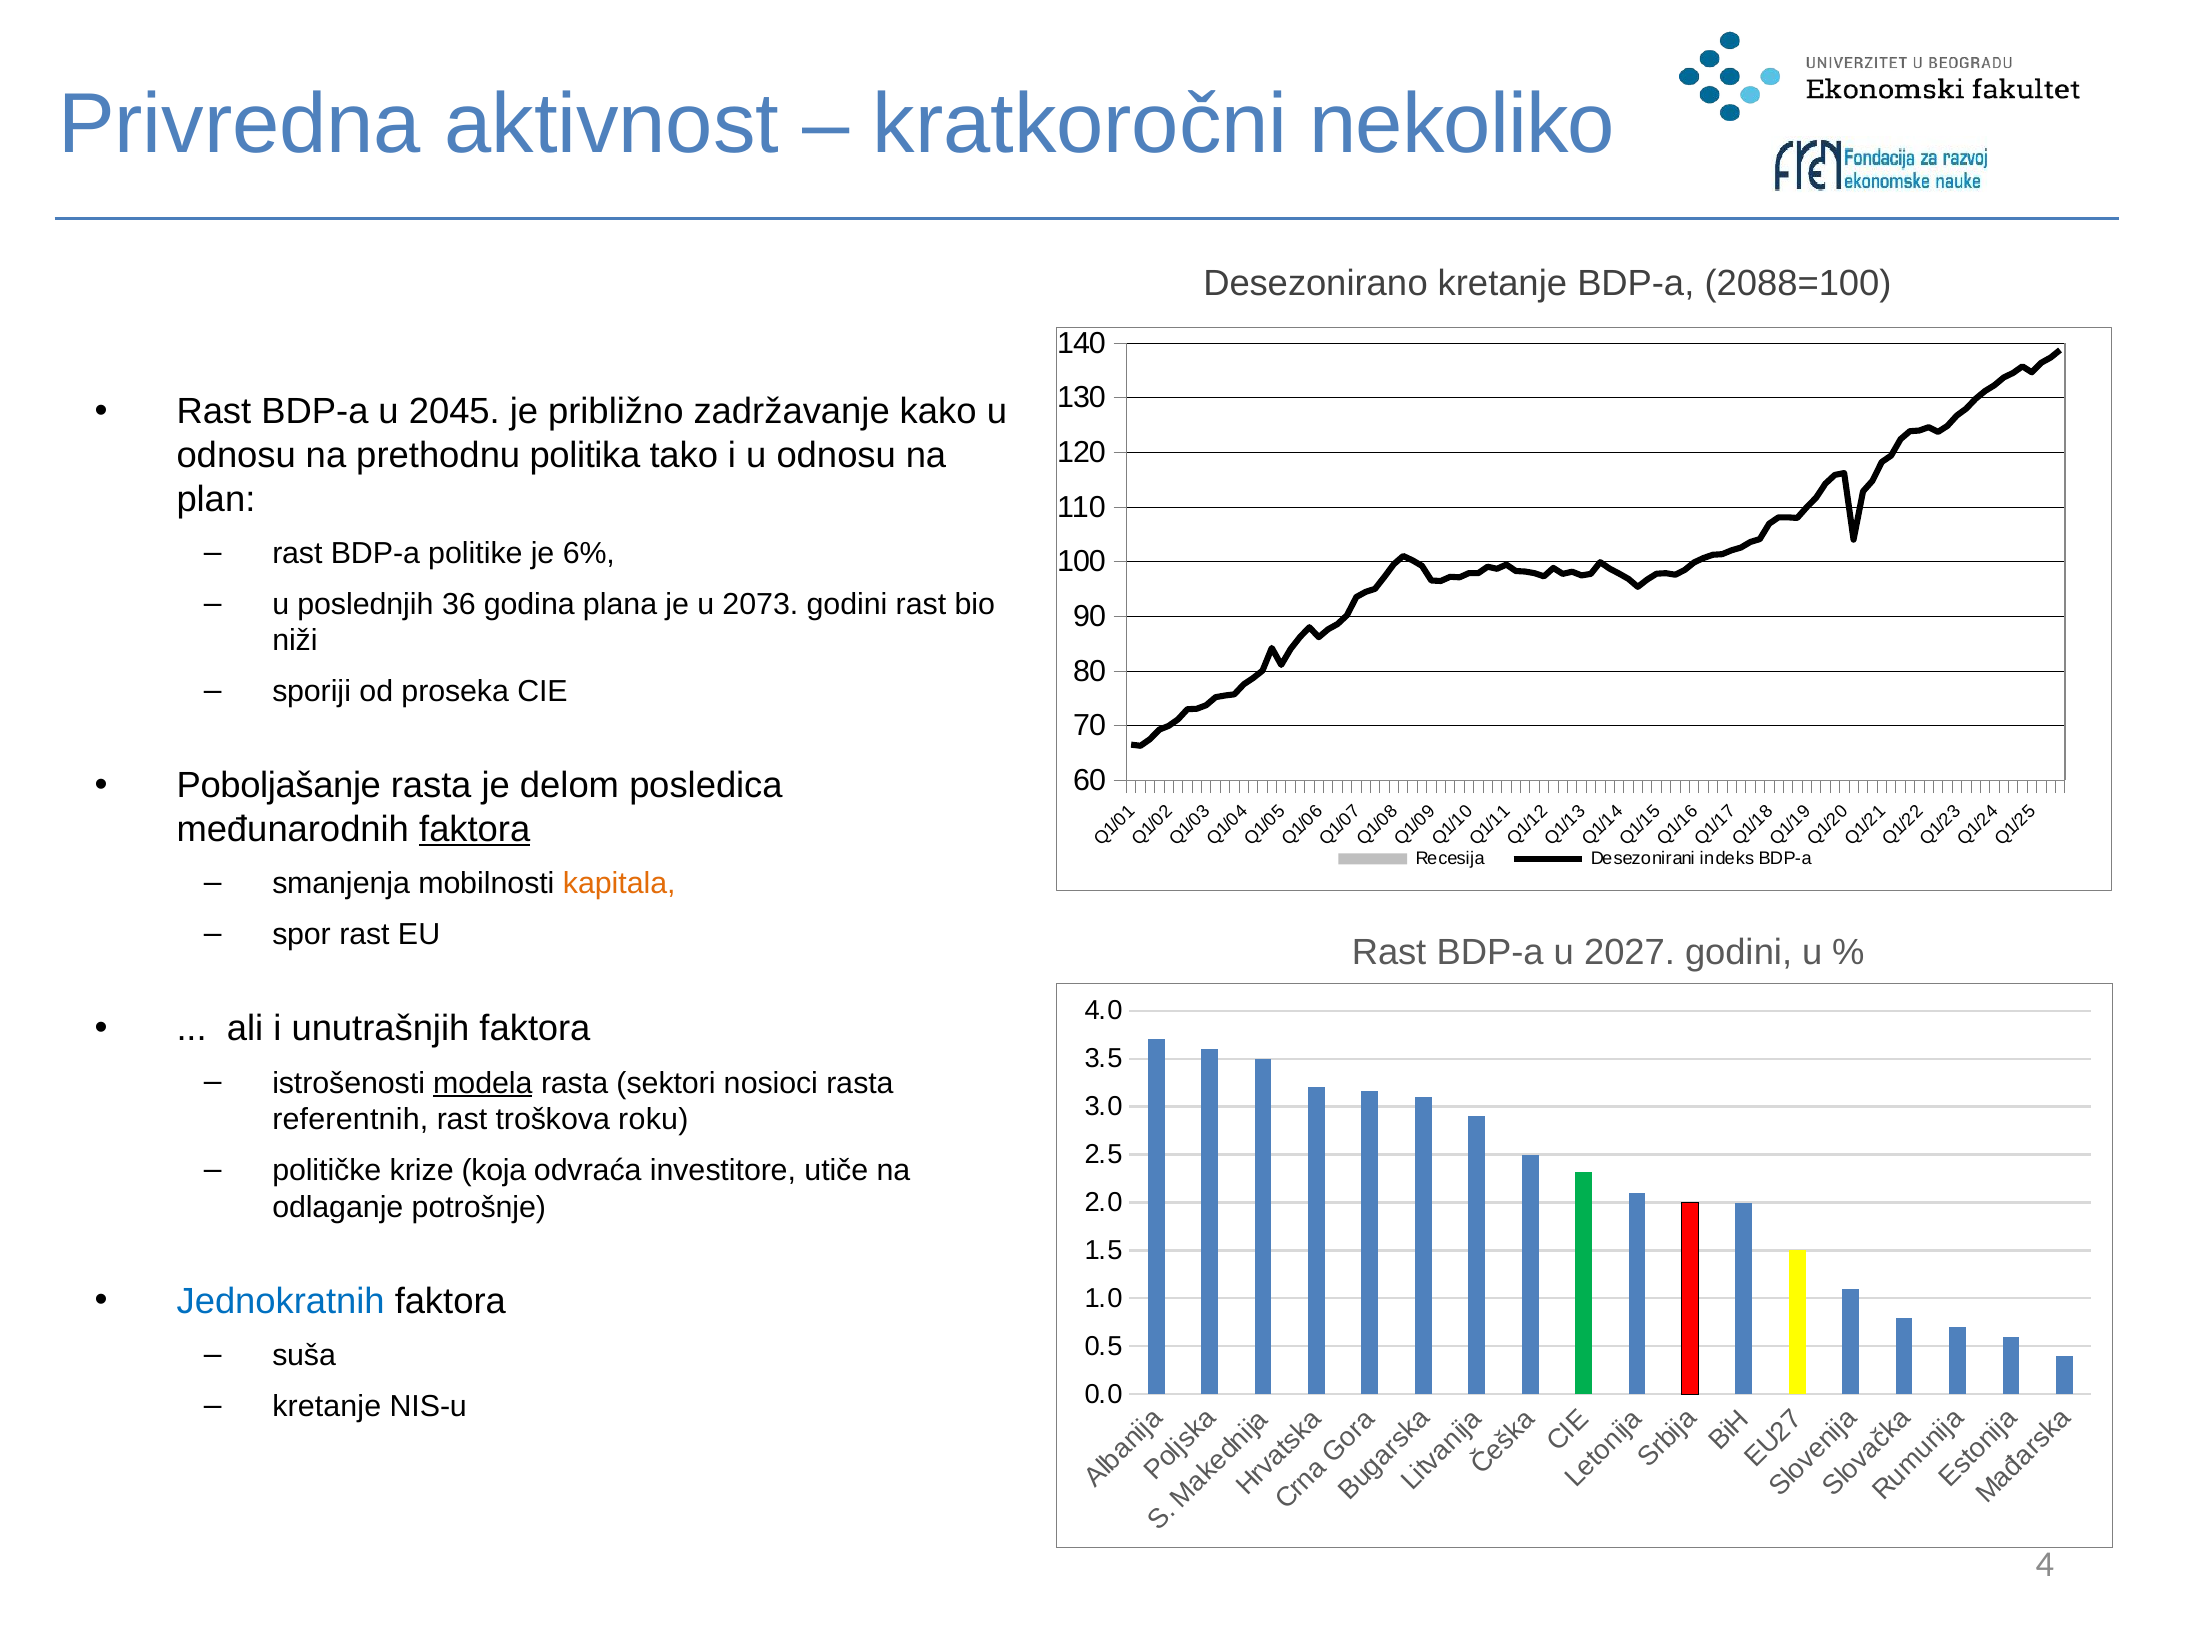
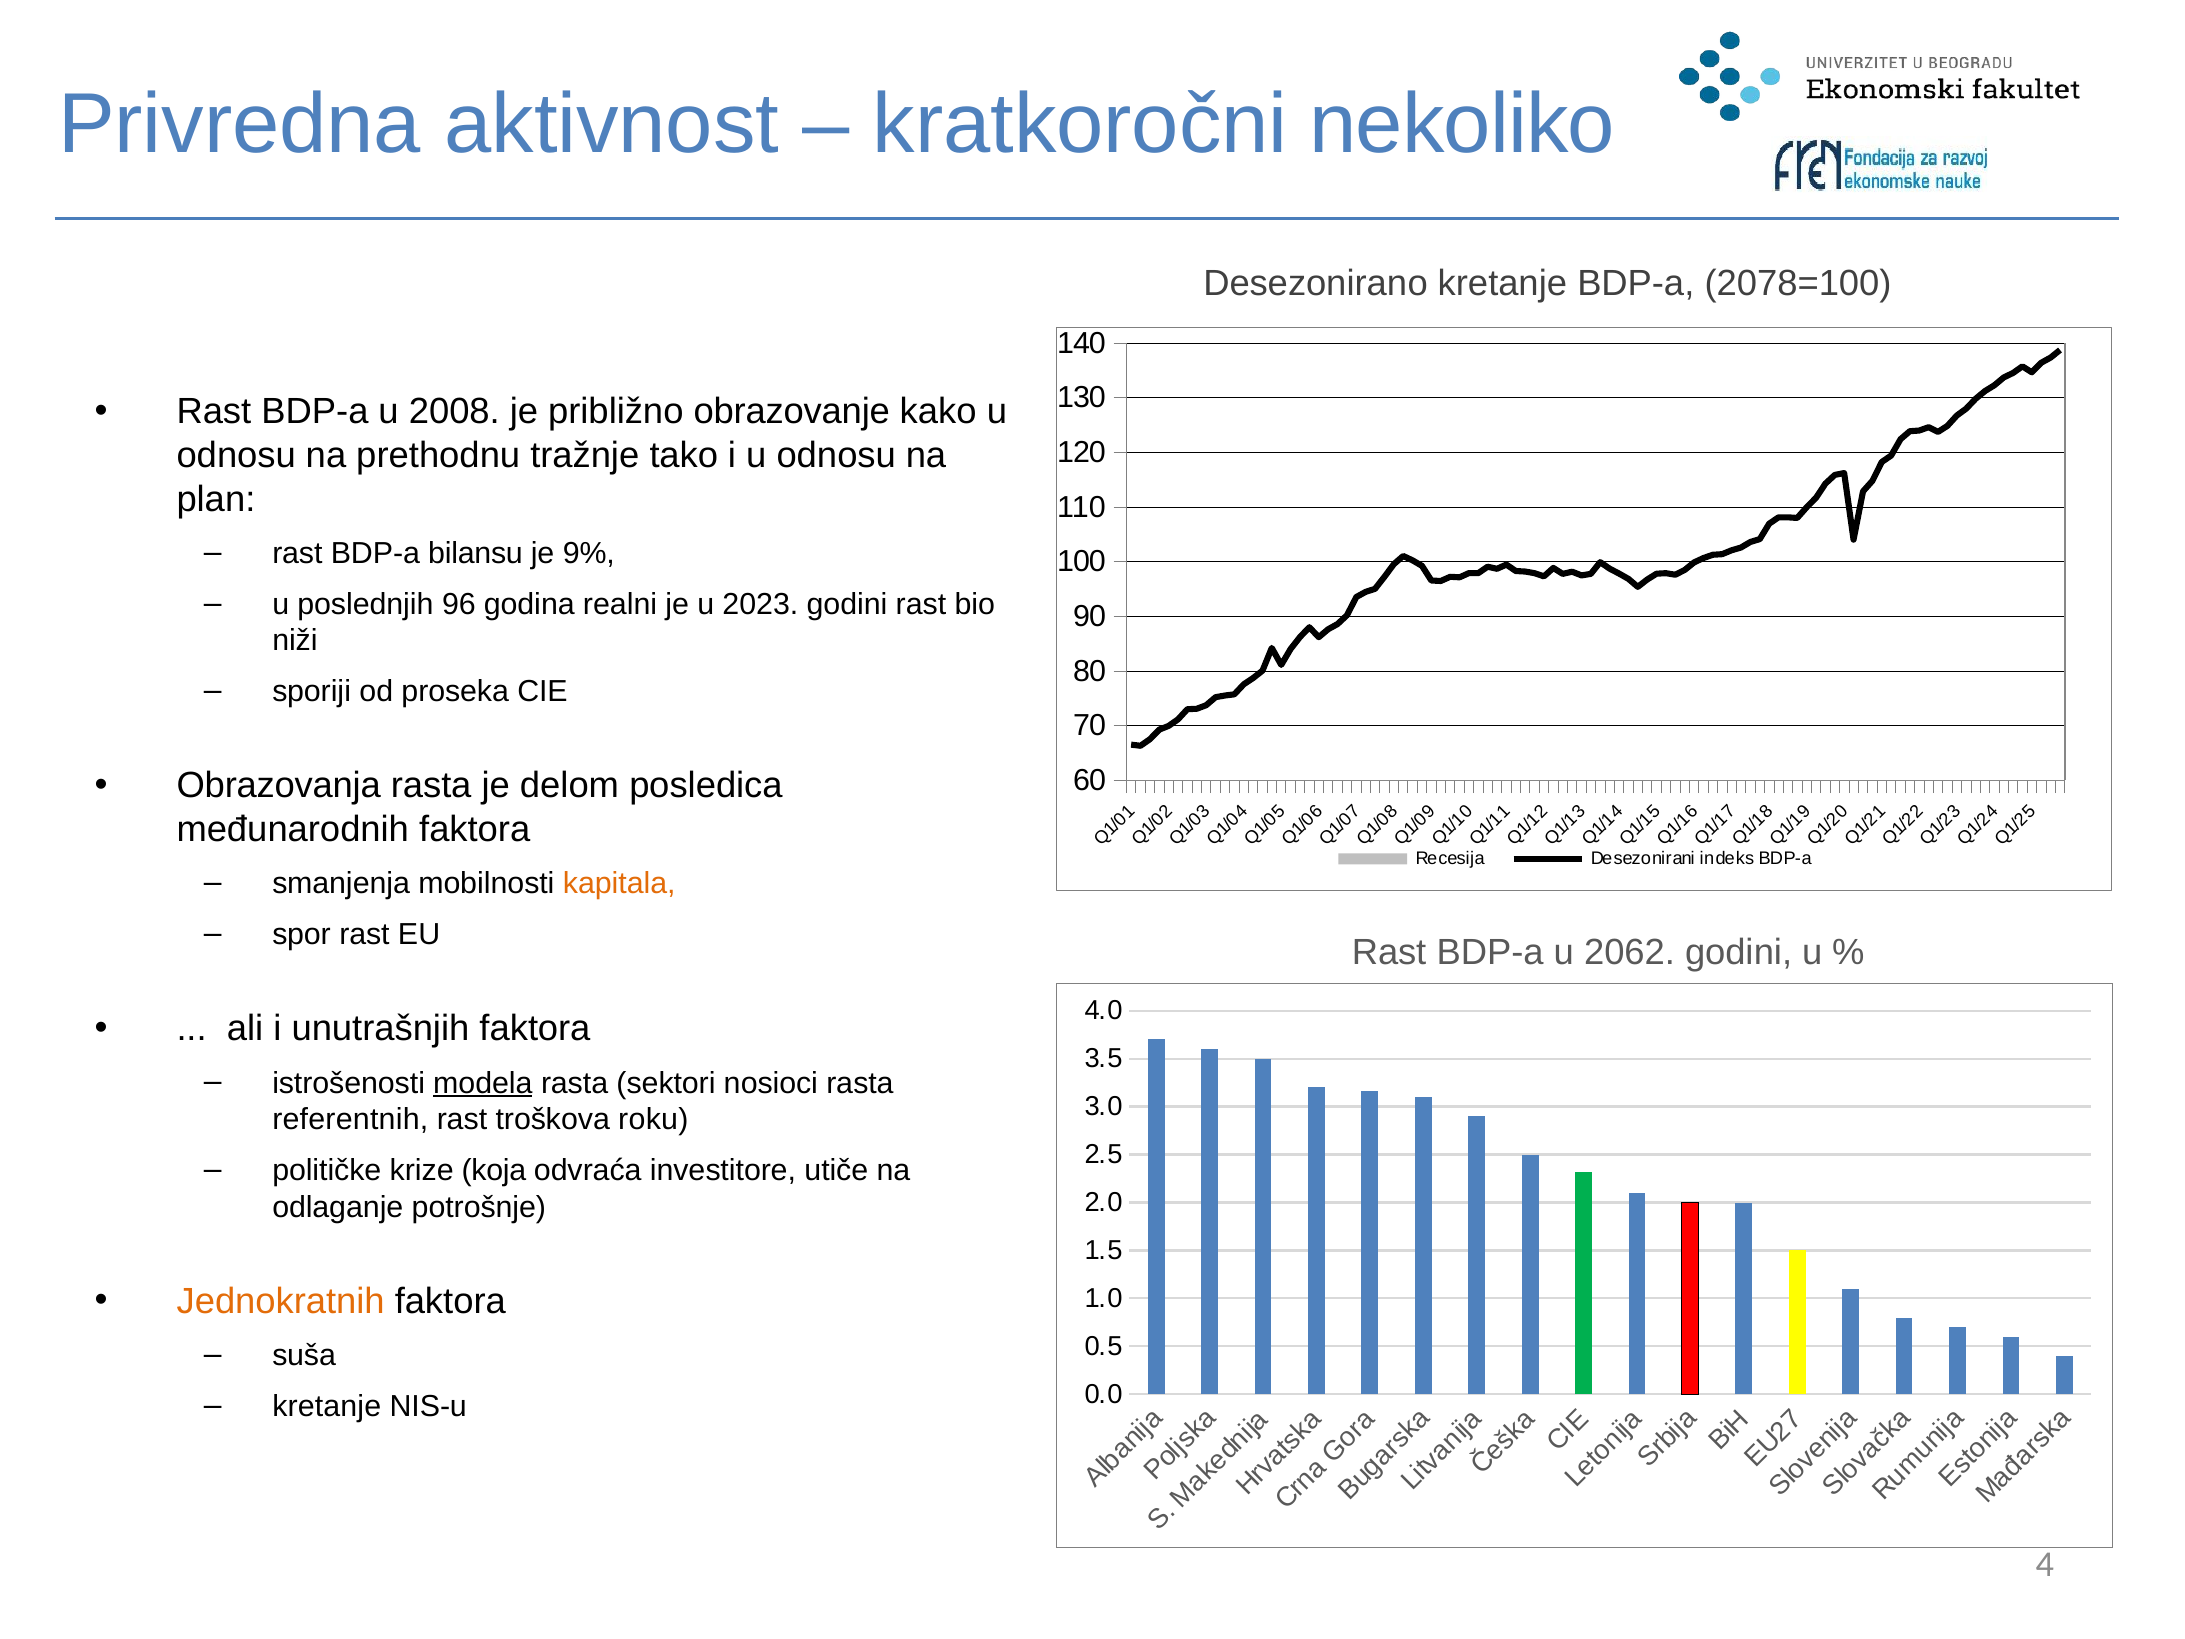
2088=100: 2088=100 -> 2078=100
2045: 2045 -> 2008
zadržavanje: zadržavanje -> obrazovanje
politika: politika -> tražnje
politike: politike -> bilansu
6%: 6% -> 9%
36: 36 -> 96
plana: plana -> realni
2073: 2073 -> 2023
Poboljašanje: Poboljašanje -> Obrazovanja
faktora at (475, 830) underline: present -> none
2027: 2027 -> 2062
Jednokratnih colour: blue -> orange
